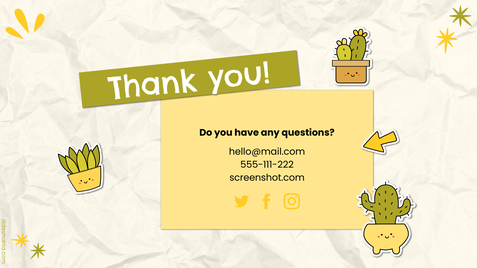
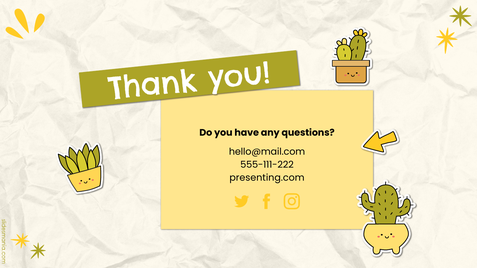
screenshot.com: screenshot.com -> presenting.com
